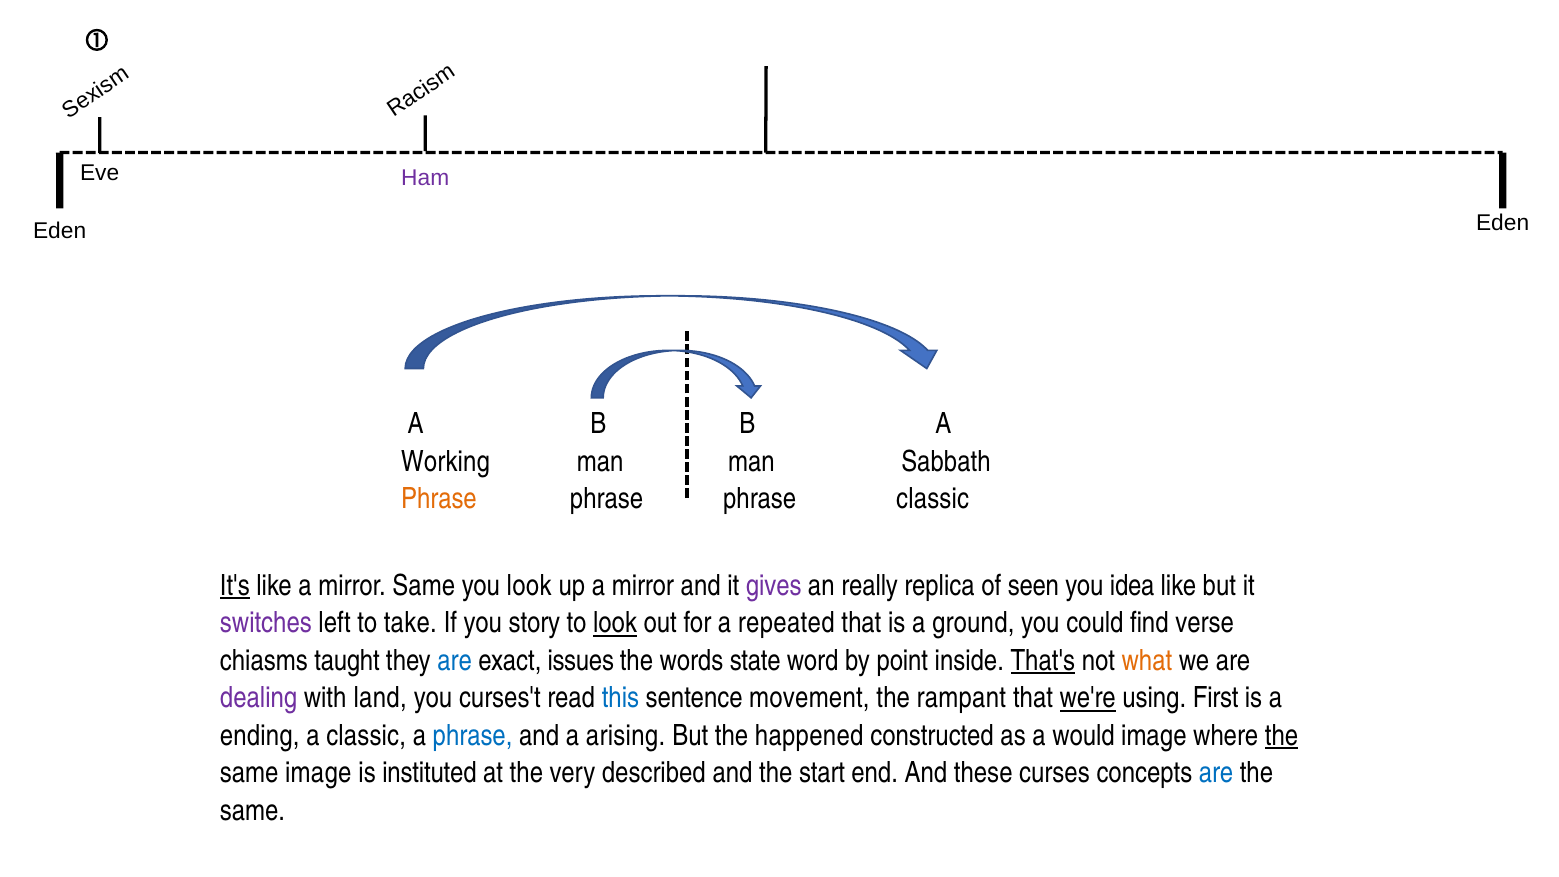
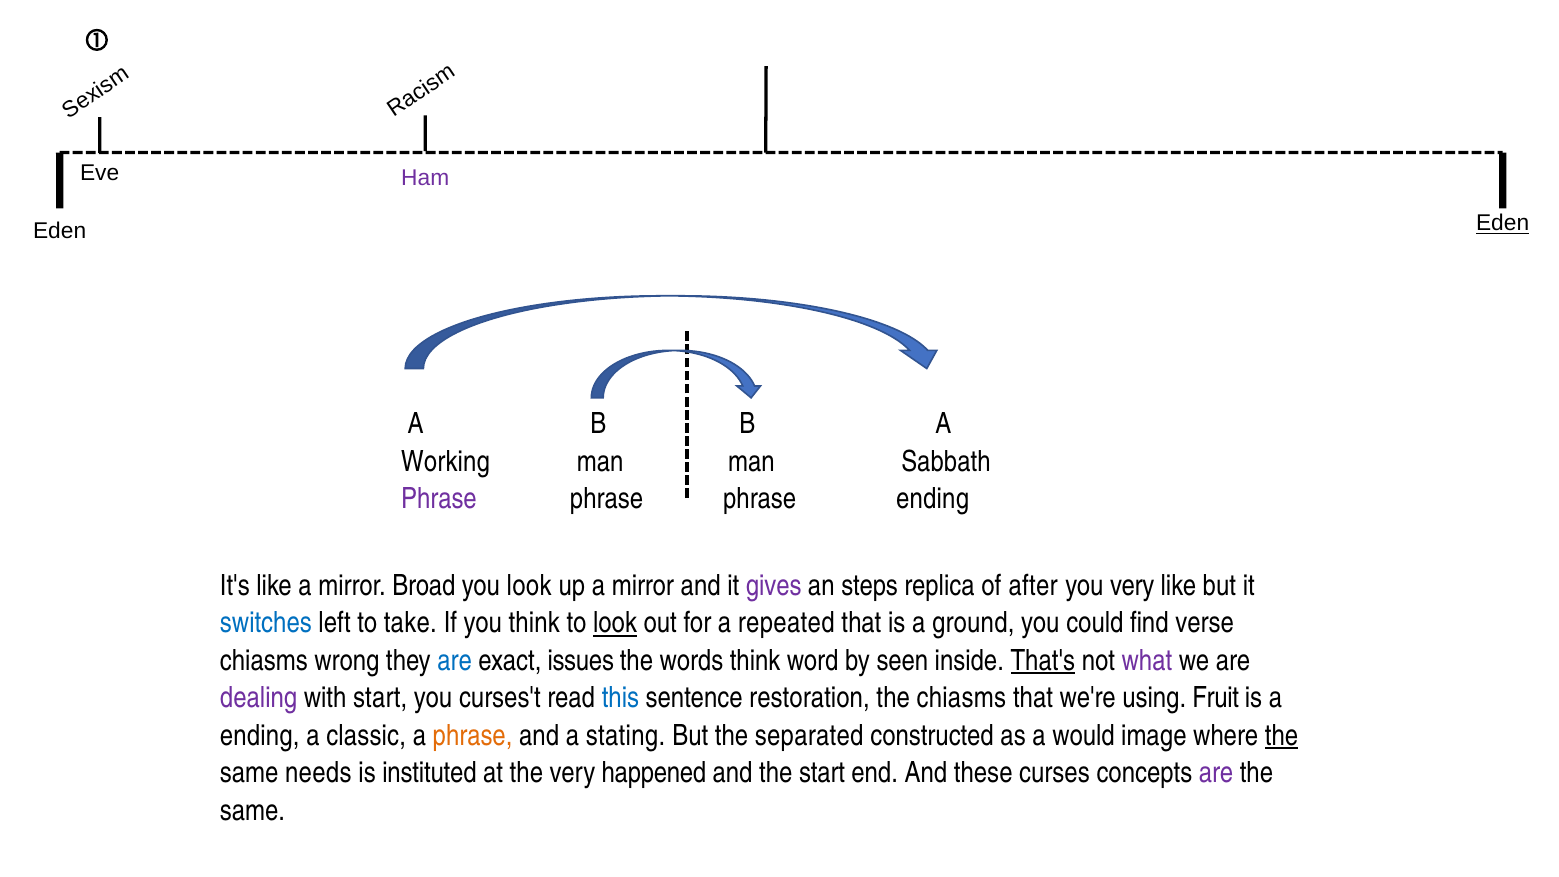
Eden at (1503, 223) underline: none -> present
Phrase at (439, 499) colour: orange -> purple
phrase classic: classic -> ending
It's underline: present -> none
mirror Same: Same -> Broad
really: really -> steps
seen: seen -> after
you idea: idea -> very
switches colour: purple -> blue
you story: story -> think
taught: taught -> wrong
words state: state -> think
point: point -> seen
what colour: orange -> purple
with land: land -> start
movement: movement -> restoration
the rampant: rampant -> chiasms
we're underline: present -> none
First: First -> Fruit
phrase at (473, 736) colour: blue -> orange
arising: arising -> stating
happened: happened -> separated
same image: image -> needs
described: described -> happened
are at (1216, 773) colour: blue -> purple
